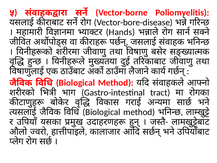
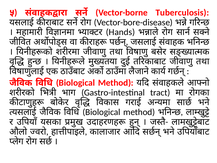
Poliomyelitis: Poliomyelitis -> Tuberculosis
